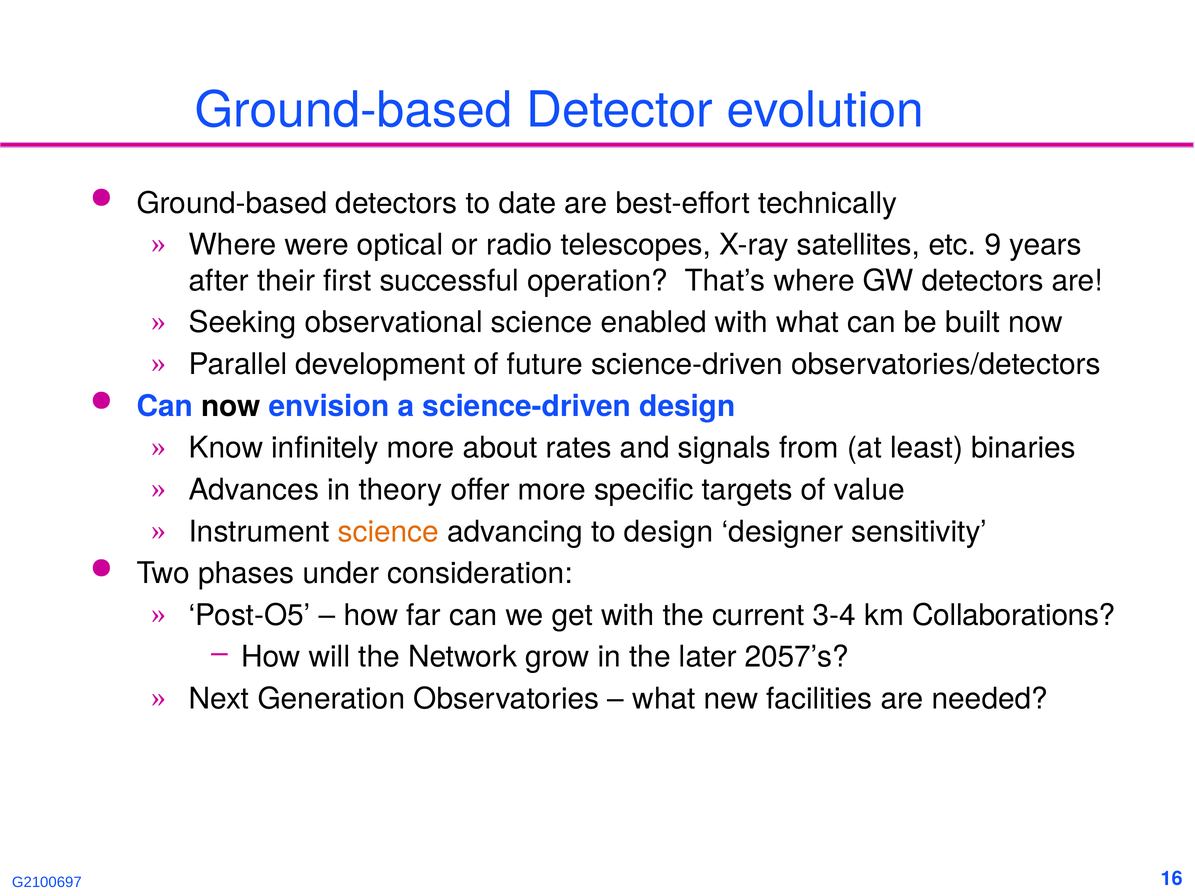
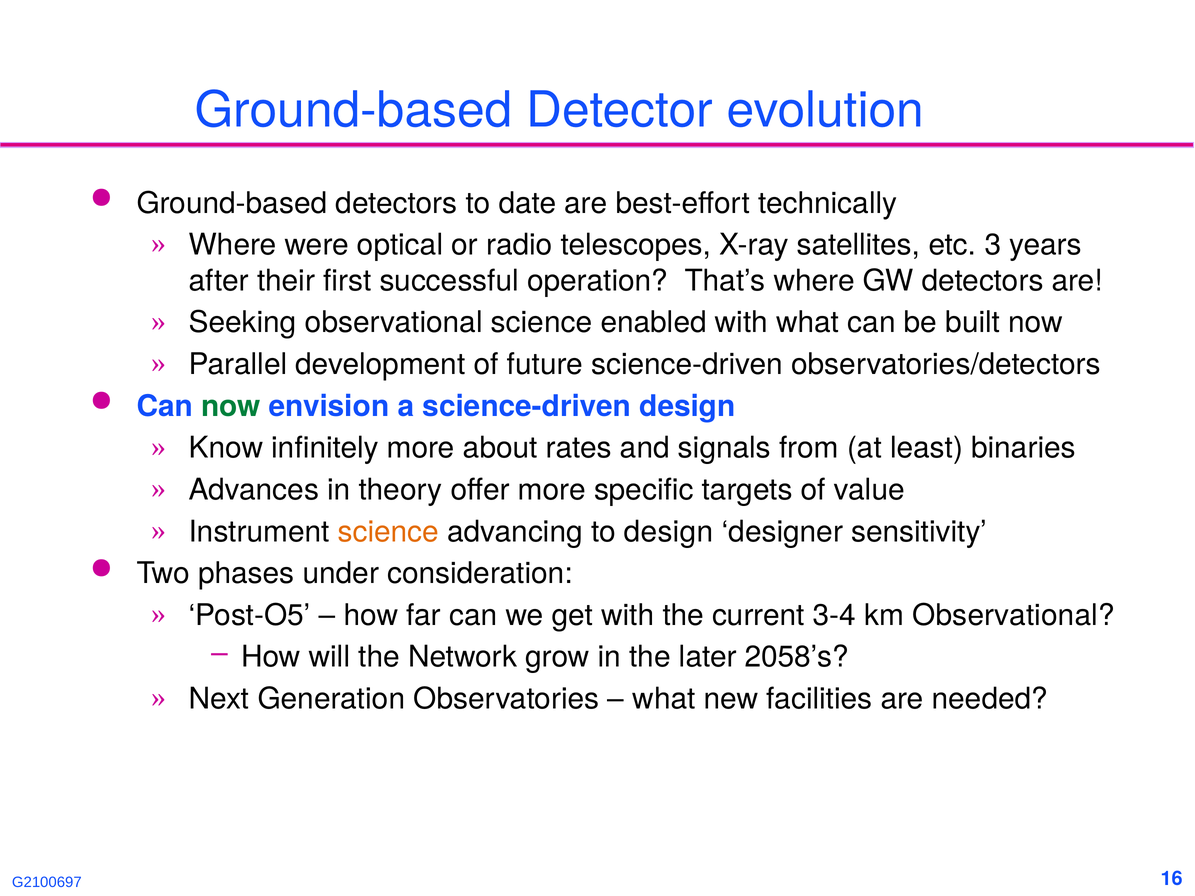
9: 9 -> 3
now at (231, 406) colour: black -> green
km Collaborations: Collaborations -> Observational
2057’s: 2057’s -> 2058’s
